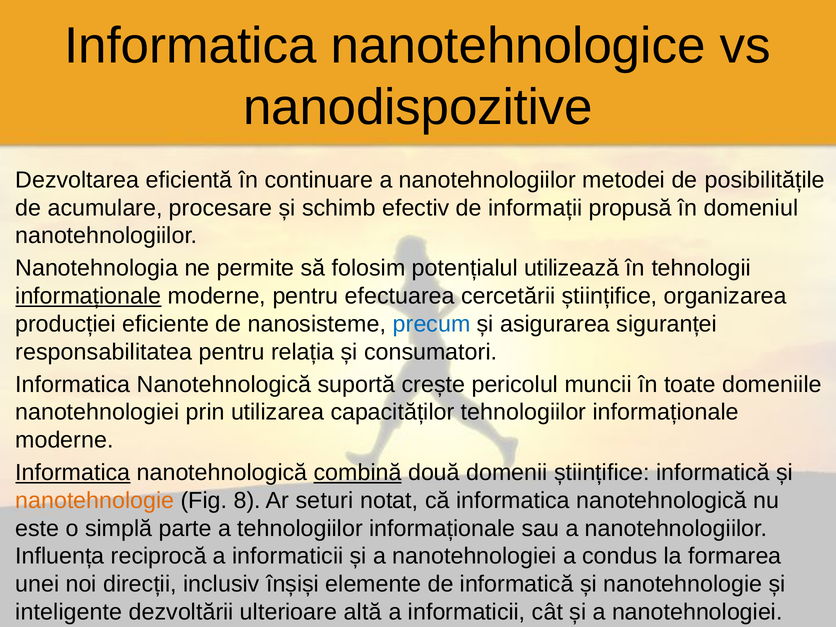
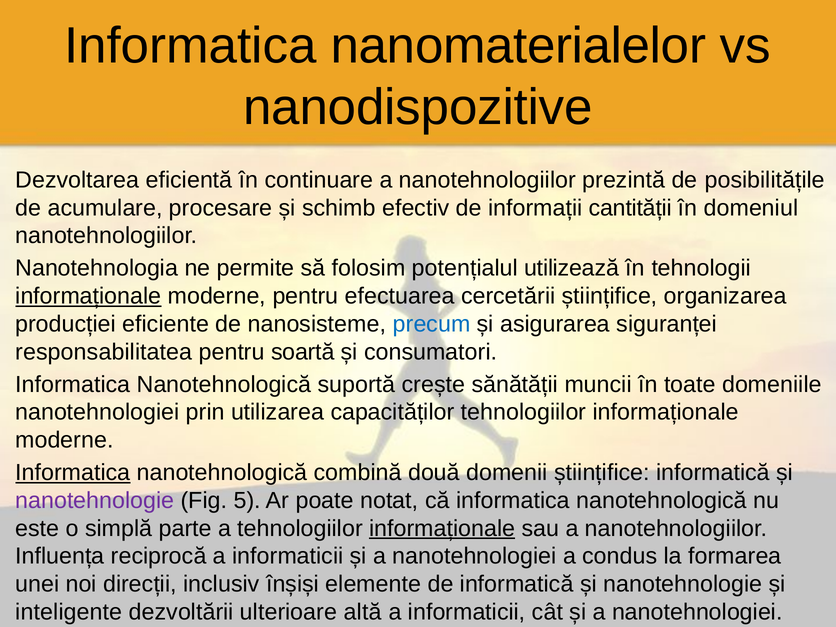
nanotehnologice: nanotehnologice -> nanomaterialelor
metodei: metodei -> prezintă
propusă: propusă -> cantității
relația: relația -> soartă
pericolul: pericolul -> sănătății
combină underline: present -> none
nanotehnologie at (95, 501) colour: orange -> purple
8: 8 -> 5
seturi: seturi -> poate
informaționale at (442, 528) underline: none -> present
